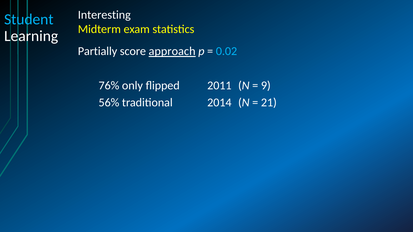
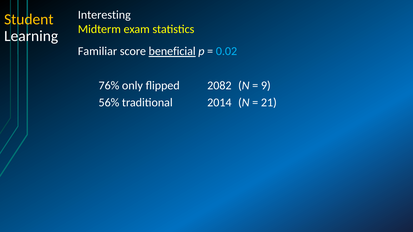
Student colour: light blue -> yellow
Partially: Partially -> Familiar
approach: approach -> beneficial
2011: 2011 -> 2082
